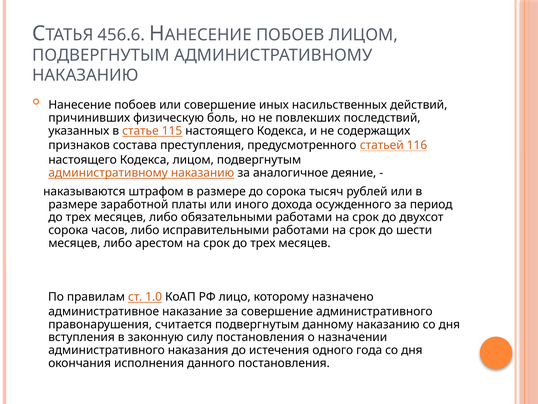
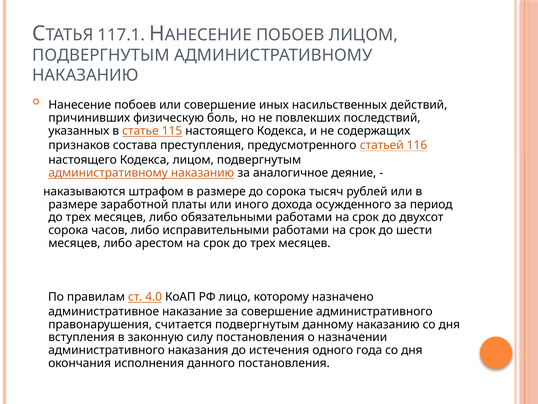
456.6: 456.6 -> 117.1
1.0: 1.0 -> 4.0
